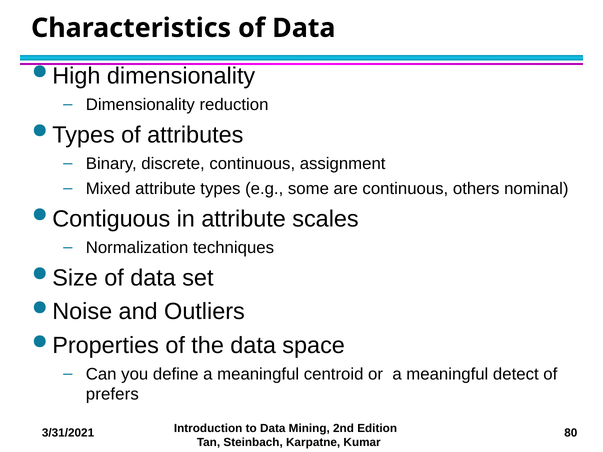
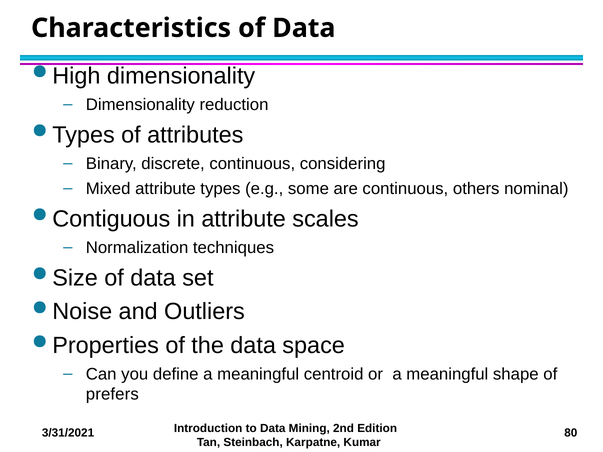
assignment: assignment -> considering
detect: detect -> shape
